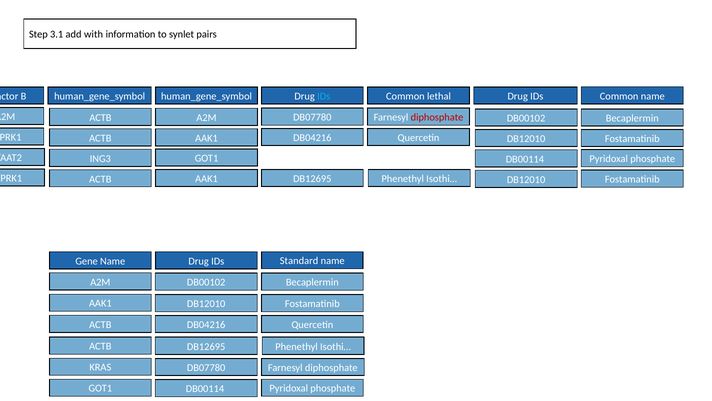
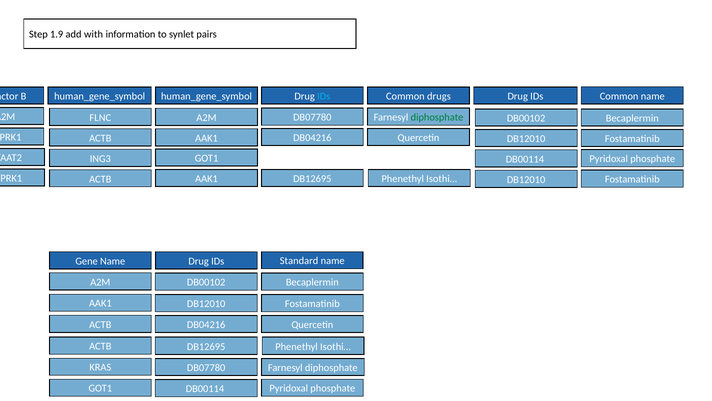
3.1: 3.1 -> 1.9
lethal: lethal -> drugs
diphosphate at (437, 117) colour: red -> green
ACTB at (100, 117): ACTB -> FLNC
